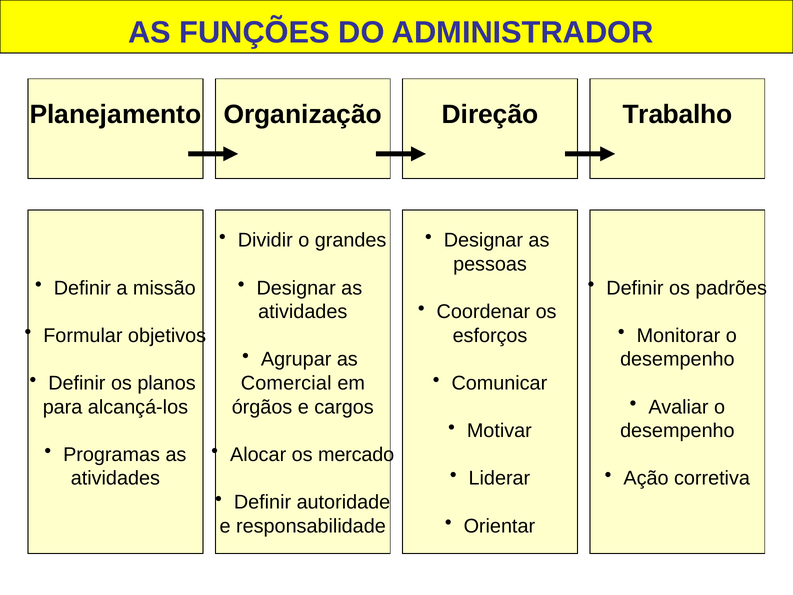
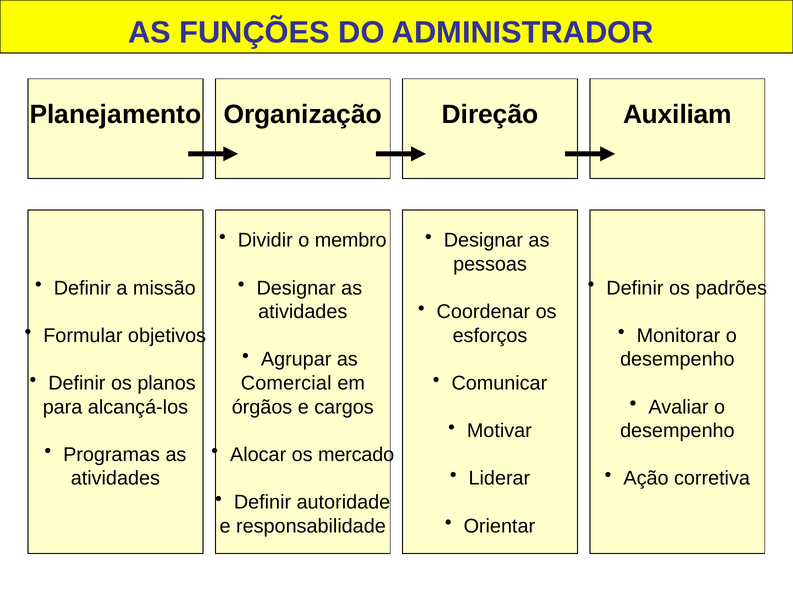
Trabalho: Trabalho -> Auxiliam
grandes: grandes -> membro
